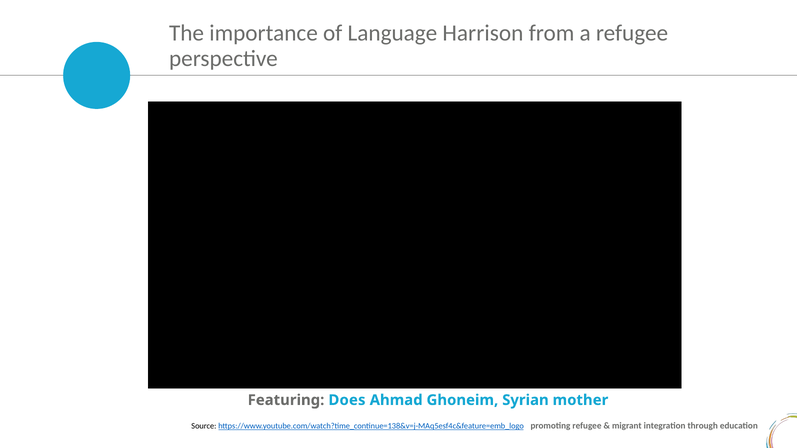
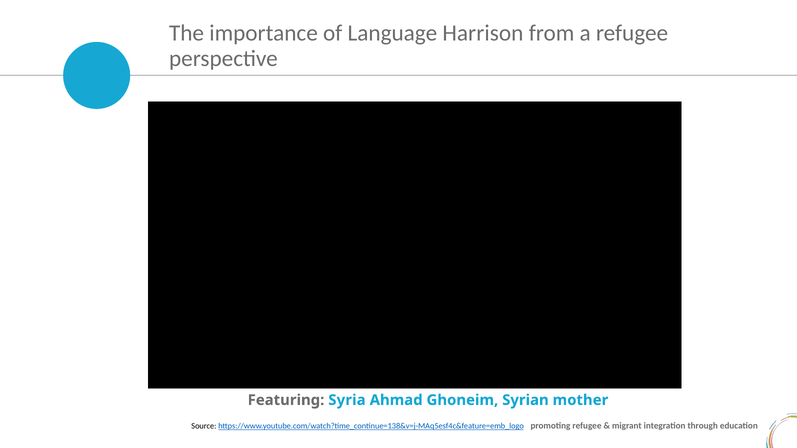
Does: Does -> Syria
